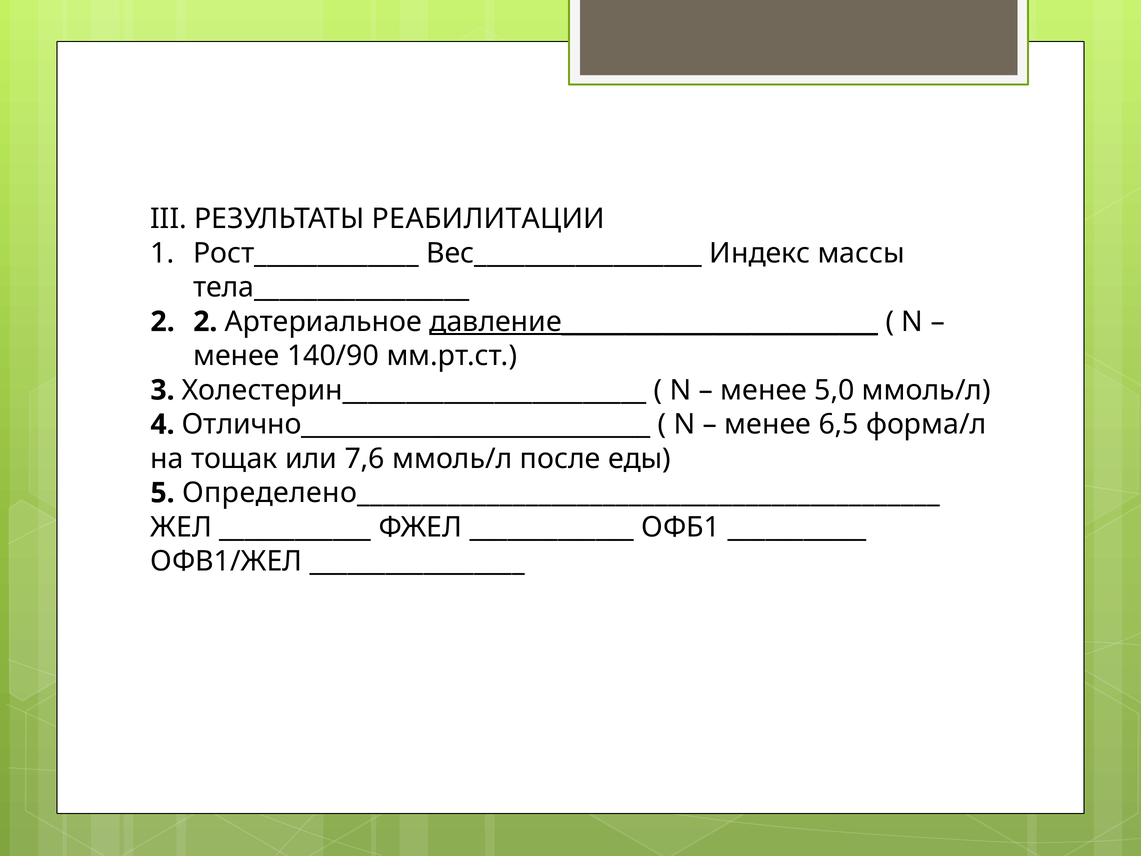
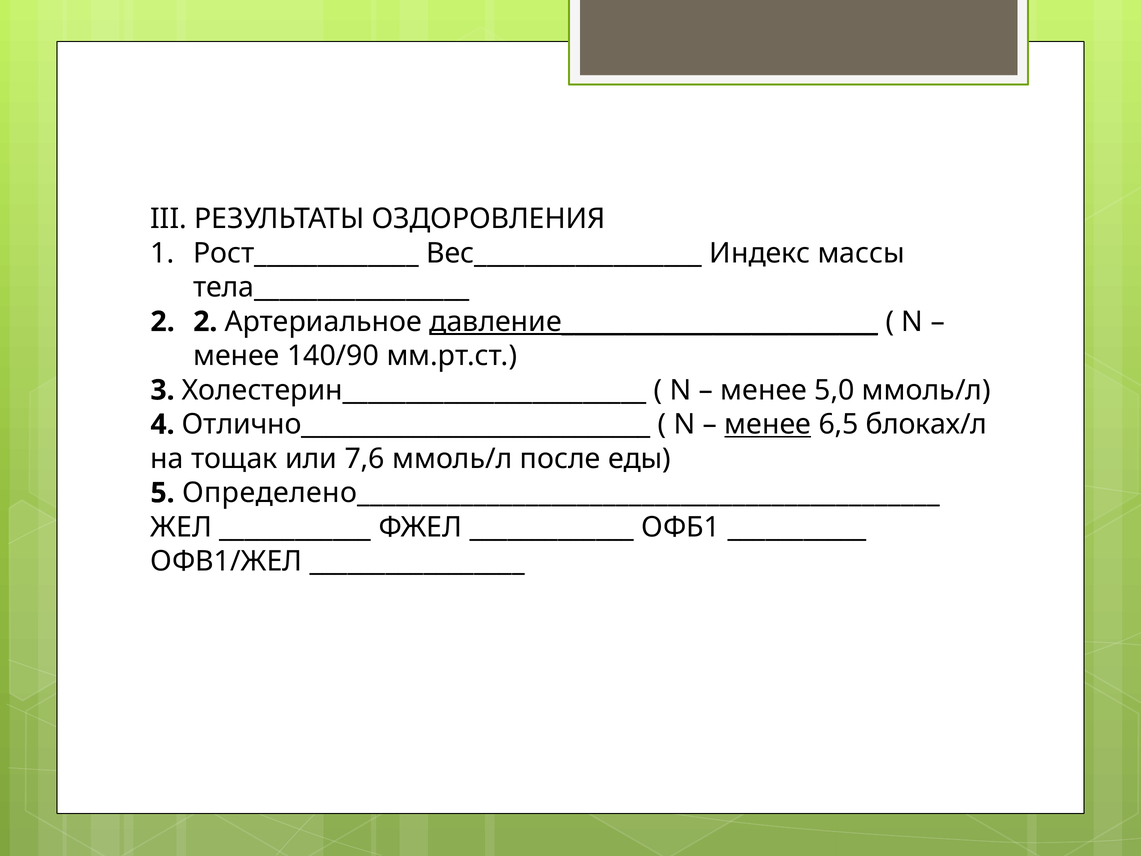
РЕАБИЛИТАЦИИ: РЕАБИЛИТАЦИИ -> ОЗДОРОВЛЕНИЯ
менее at (768, 424) underline: none -> present
форма/л: форма/л -> блоках/л
